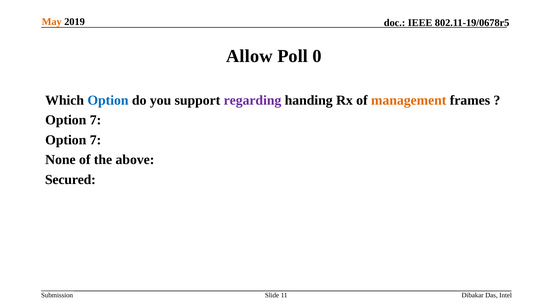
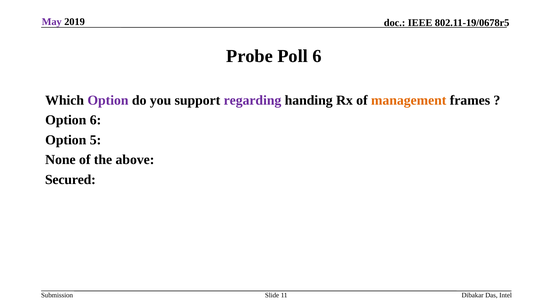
May colour: orange -> purple
Allow: Allow -> Probe
Poll 0: 0 -> 6
Option at (108, 100) colour: blue -> purple
7 at (95, 120): 7 -> 6
7 at (95, 140): 7 -> 5
